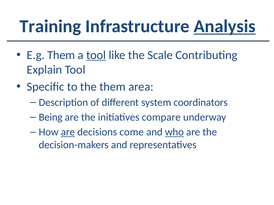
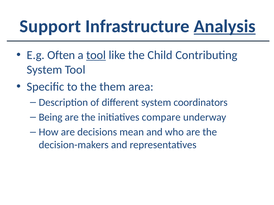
Training: Training -> Support
E.g Them: Them -> Often
Scale: Scale -> Child
Explain at (44, 70): Explain -> System
are at (68, 132) underline: present -> none
come: come -> mean
who underline: present -> none
